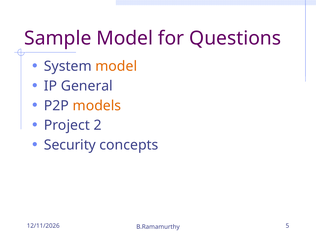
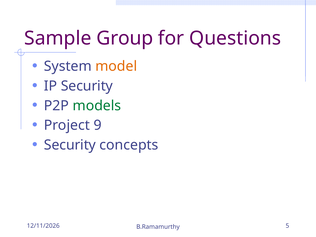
Sample Model: Model -> Group
IP General: General -> Security
models colour: orange -> green
2: 2 -> 9
